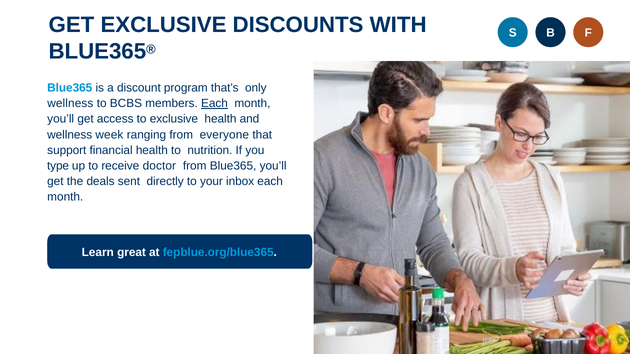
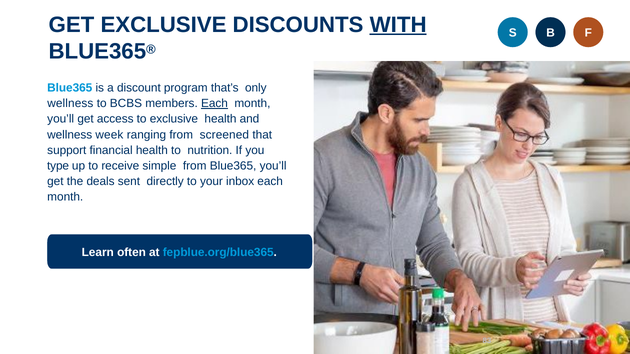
WITH underline: none -> present
everyone: everyone -> screened
doctor: doctor -> simple
great: great -> often
